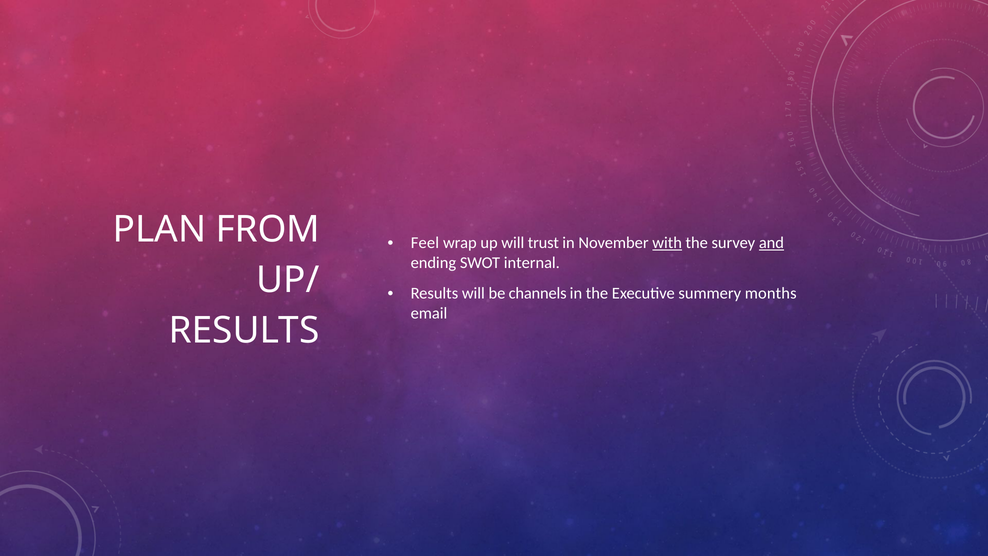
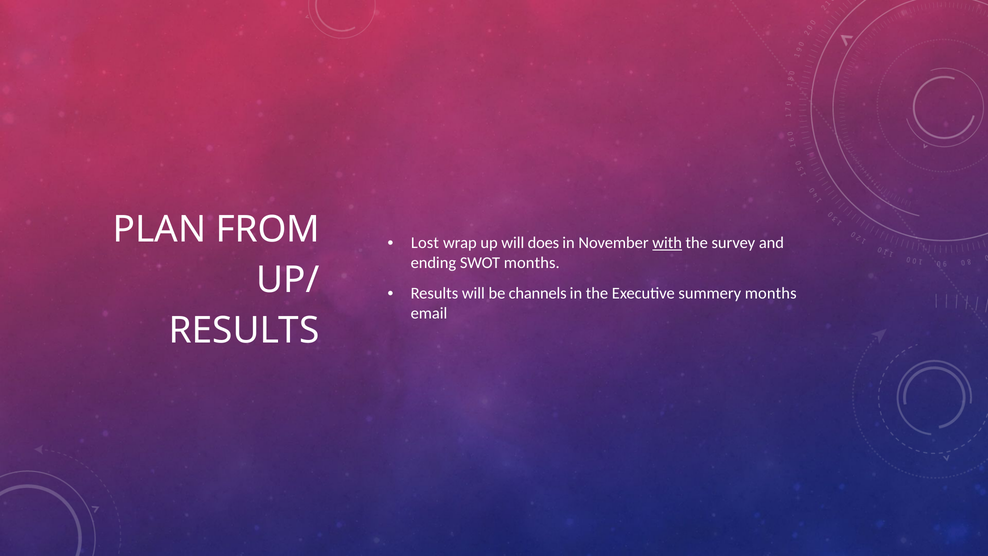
Feel: Feel -> Lost
trust: trust -> does
and underline: present -> none
SWOT internal: internal -> months
